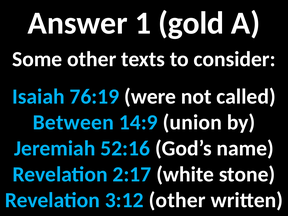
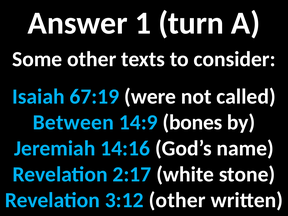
gold: gold -> turn
76:19: 76:19 -> 67:19
union: union -> bones
52:16: 52:16 -> 14:16
